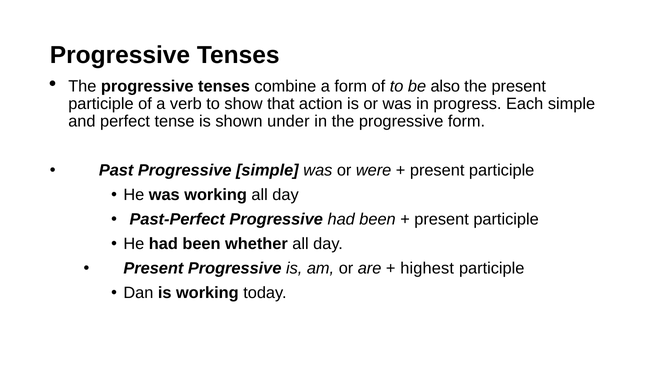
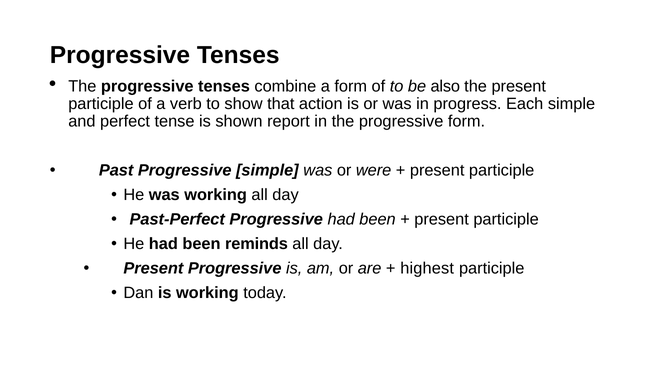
under: under -> report
whether: whether -> reminds
